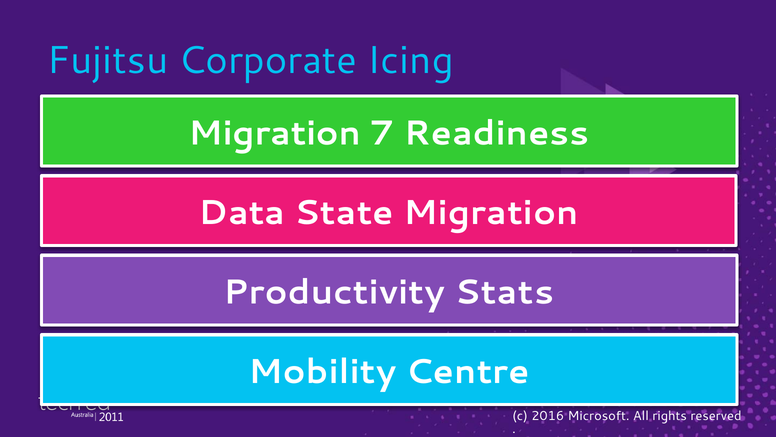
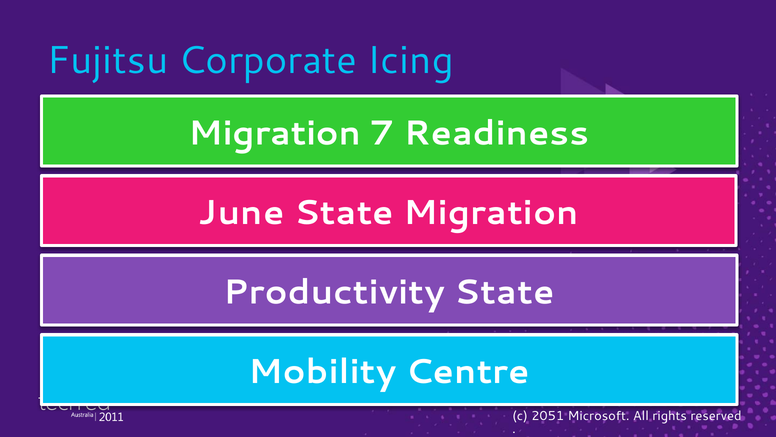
Data: Data -> June
Productivity Stats: Stats -> State
2016: 2016 -> 2051
